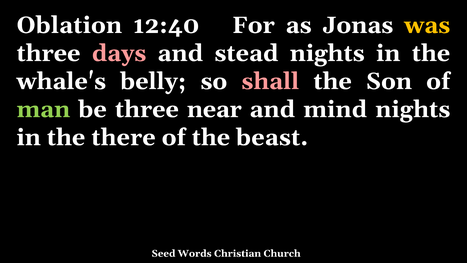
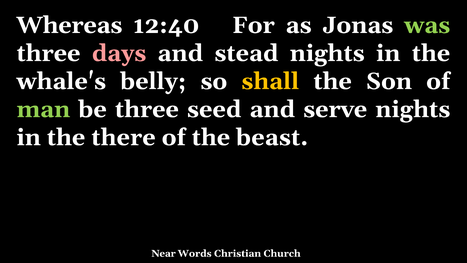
Oblation: Oblation -> Whereas
was colour: yellow -> light green
shall colour: pink -> yellow
near: near -> seed
mind: mind -> serve
Seed: Seed -> Near
